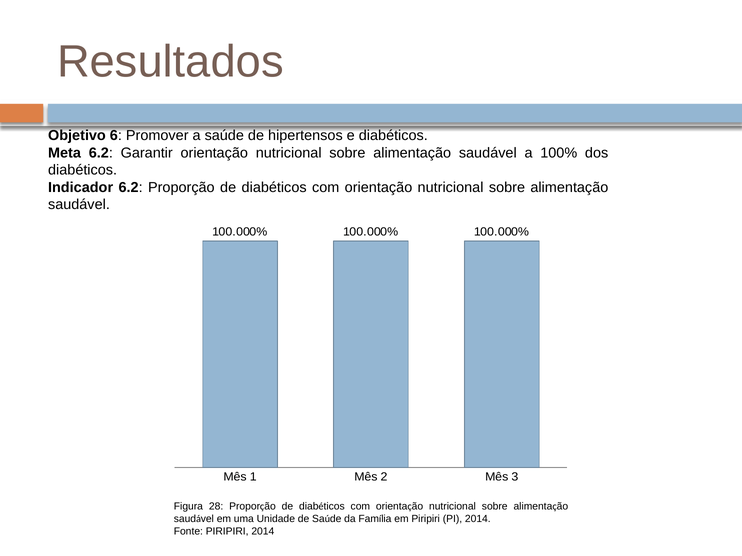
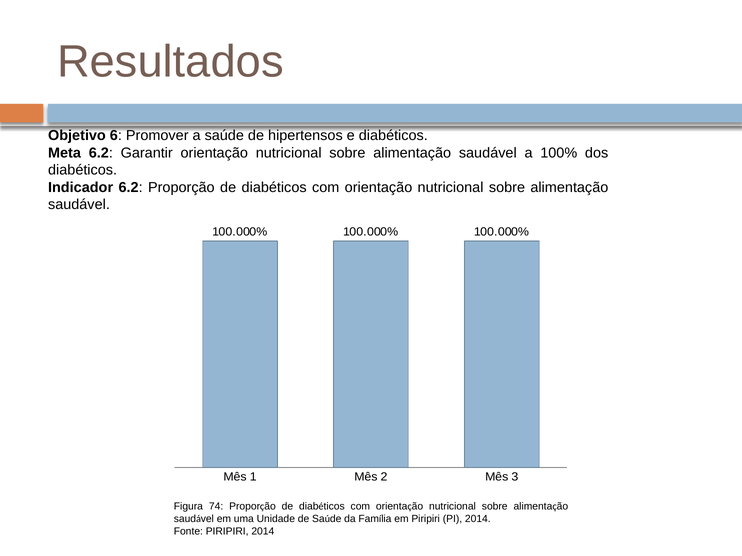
28: 28 -> 74
